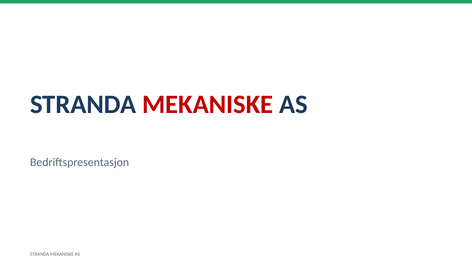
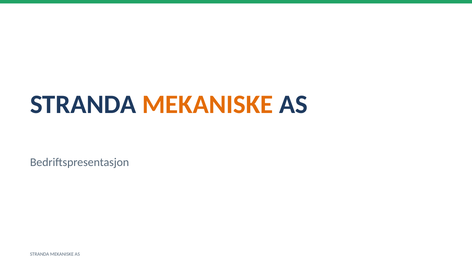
MEKANISKE at (208, 105) colour: red -> orange
